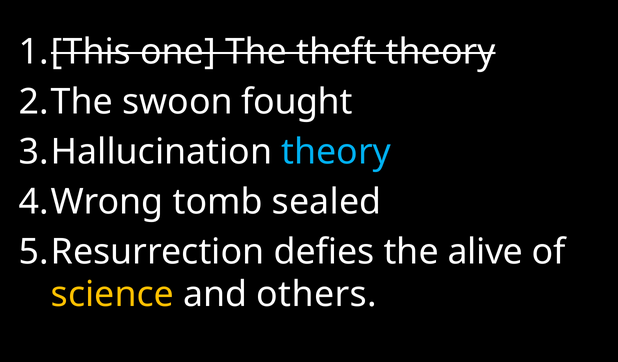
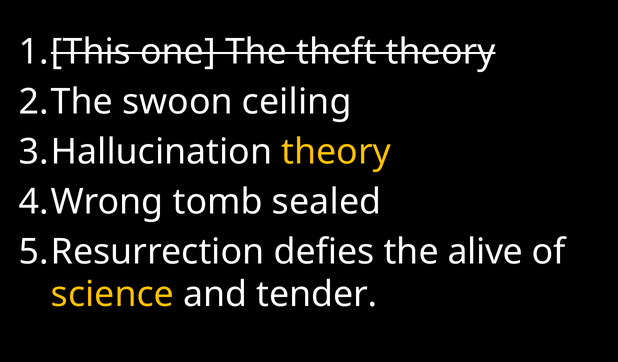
fought: fought -> ceiling
theory at (336, 152) colour: light blue -> yellow
others: others -> tender
